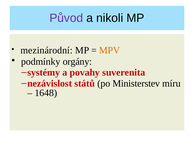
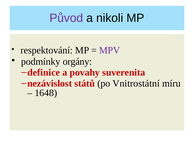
mezinárodní: mezinárodní -> respektování
MPV colour: orange -> purple
systémy: systémy -> definice
Ministerstev: Ministerstev -> Vnitrostátní
